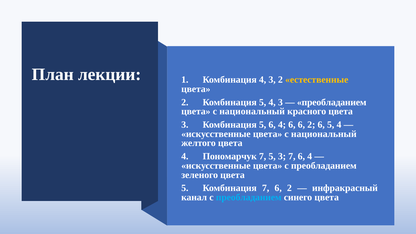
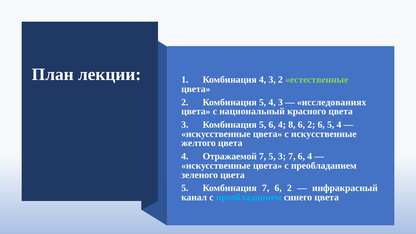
естественные colour: yellow -> light green
преобладанием at (332, 102): преобладанием -> исследованиях
4 6: 6 -> 8
искусственные цвета с национальный: национальный -> искусственные
Пономарчук: Пономарчук -> Отражаемой
